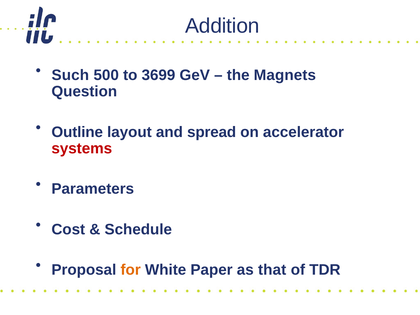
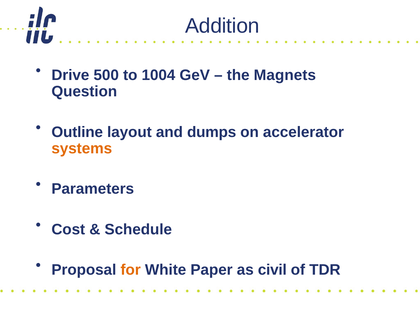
Such: Such -> Drive
3699: 3699 -> 1004
spread: spread -> dumps
systems colour: red -> orange
that: that -> civil
